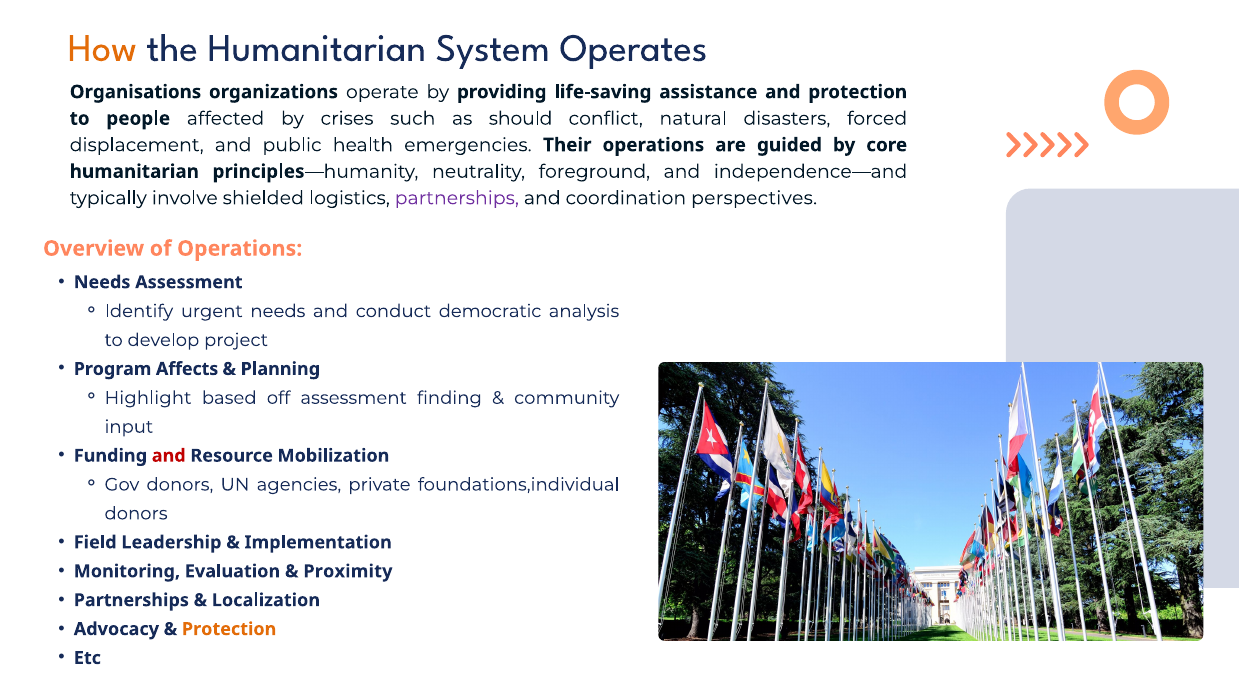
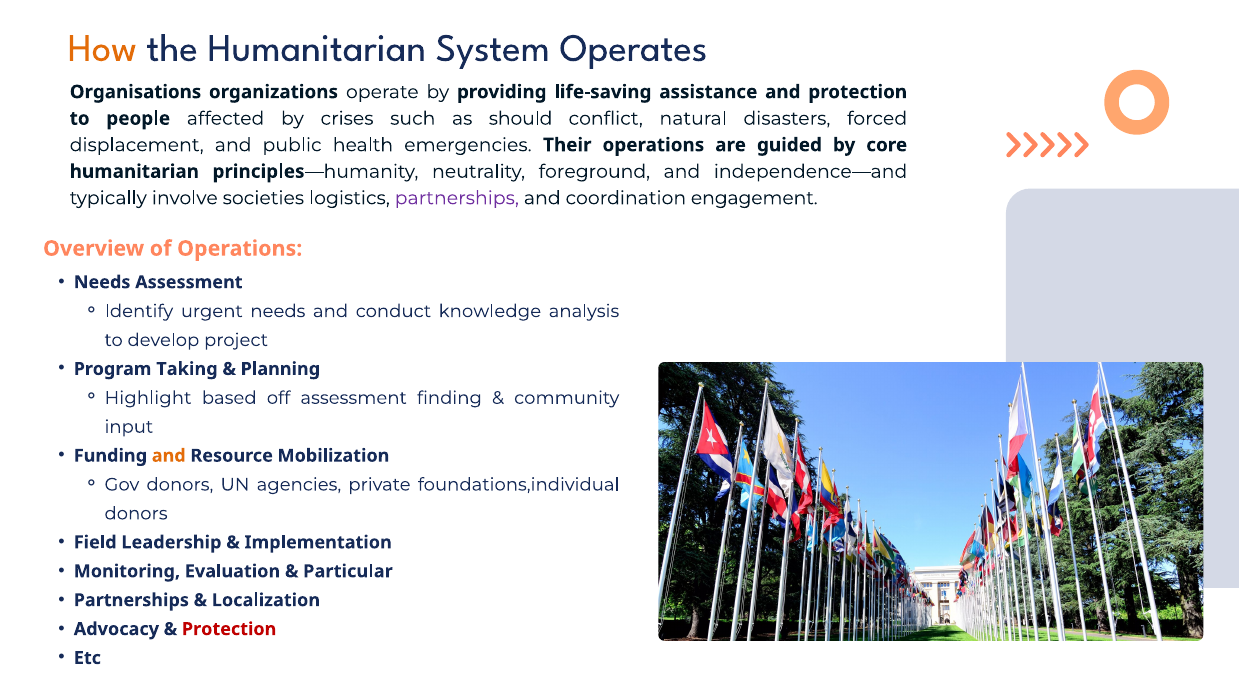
shielded: shielded -> societies
perspectives: perspectives -> engagement
democratic: democratic -> knowledge
Affects: Affects -> Taking
and at (169, 456) colour: red -> orange
Proximity: Proximity -> Particular
Protection at (229, 629) colour: orange -> red
